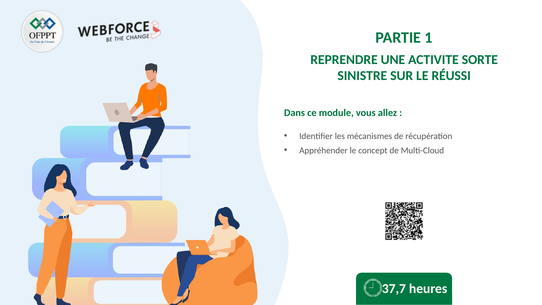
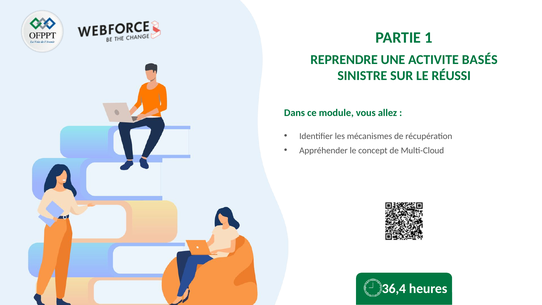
SORTE: SORTE -> BASÉS
37,7: 37,7 -> 36,4
